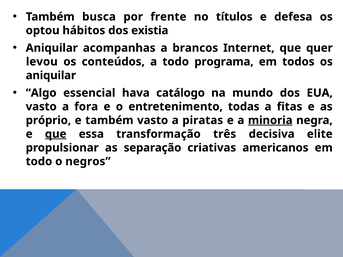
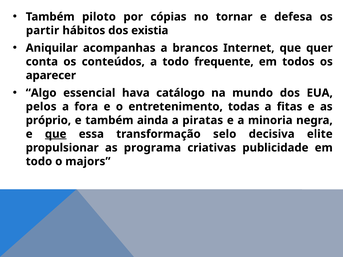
busca: busca -> piloto
frente: frente -> cópias
títulos: títulos -> tornar
optou: optou -> partir
levou: levou -> conta
programa: programa -> frequente
aniquilar at (51, 75): aniquilar -> aparecer
vasto at (41, 107): vasto -> pelos
também vasto: vasto -> ainda
minoria underline: present -> none
três: três -> selo
separação: separação -> programa
americanos: americanos -> publicidade
negros: negros -> majors
